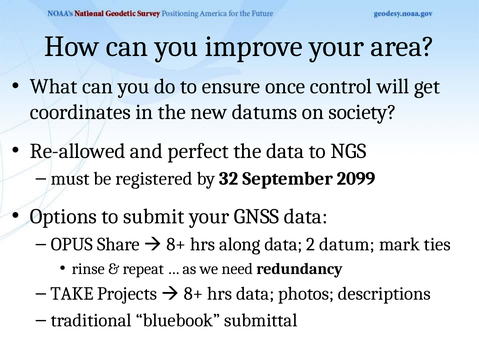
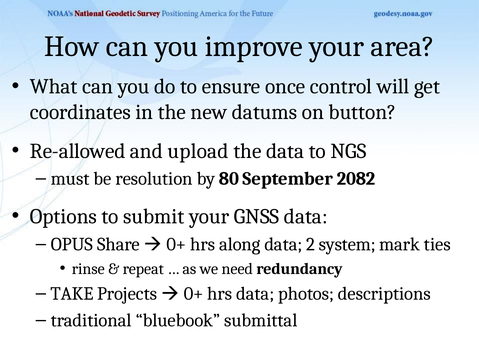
society: society -> button
perfect: perfect -> upload
registered: registered -> resolution
32: 32 -> 80
2099: 2099 -> 2082
8+ at (176, 244): 8+ -> 0+
datum: datum -> system
8+ at (194, 293): 8+ -> 0+
